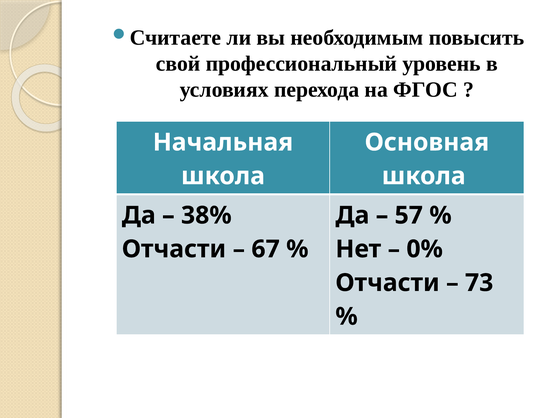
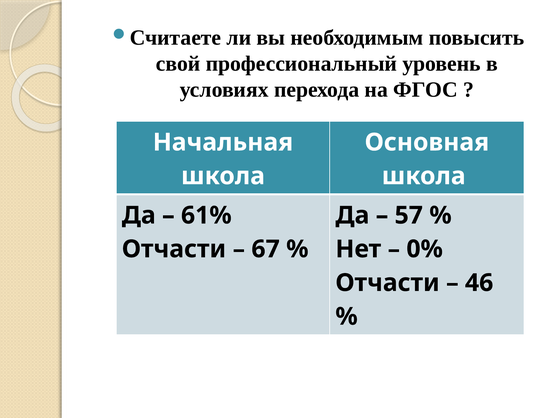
38%: 38% -> 61%
73: 73 -> 46
